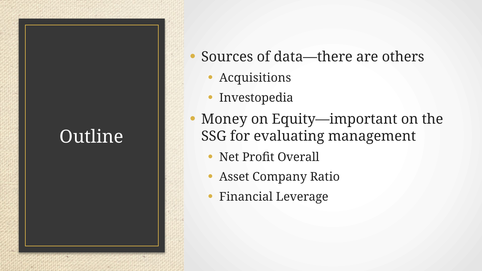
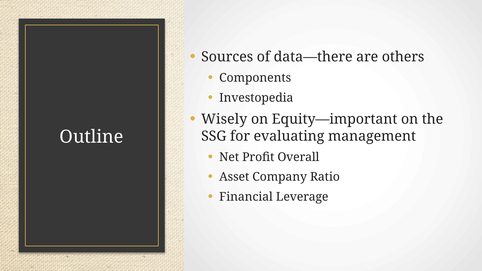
Acquisitions: Acquisitions -> Components
Money: Money -> Wisely
